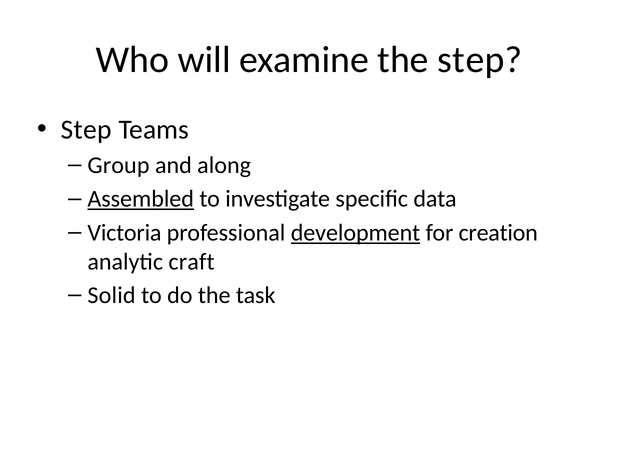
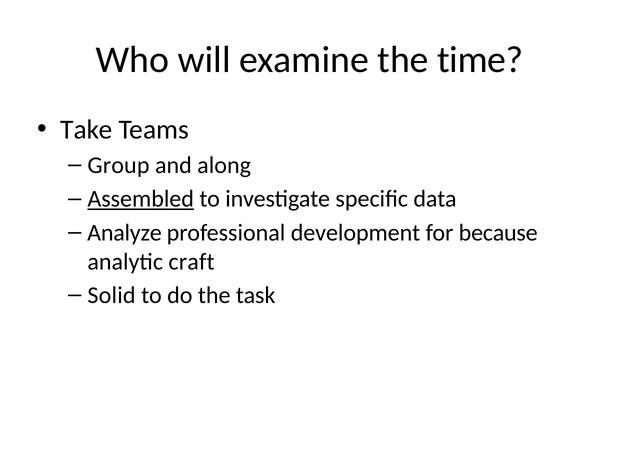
the step: step -> time
Step at (86, 130): Step -> Take
Victoria: Victoria -> Analyze
development underline: present -> none
creation: creation -> because
